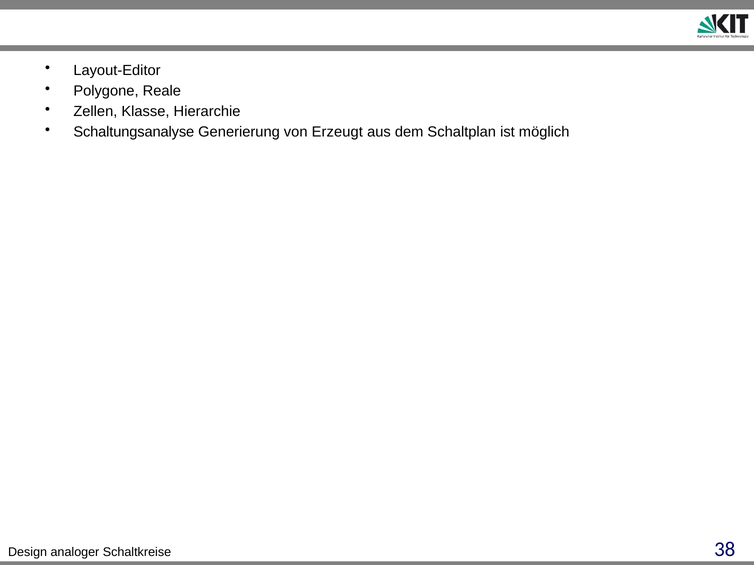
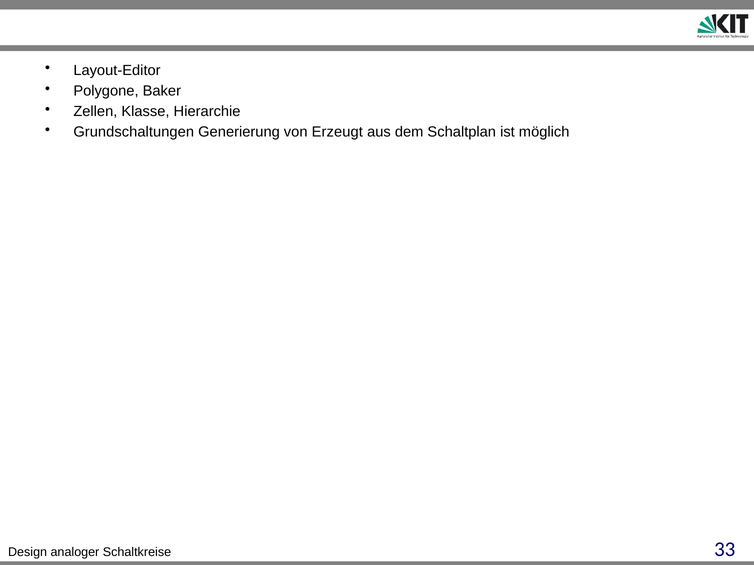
Reale: Reale -> Baker
Schaltungsanalyse: Schaltungsanalyse -> Grundschaltungen
38: 38 -> 33
